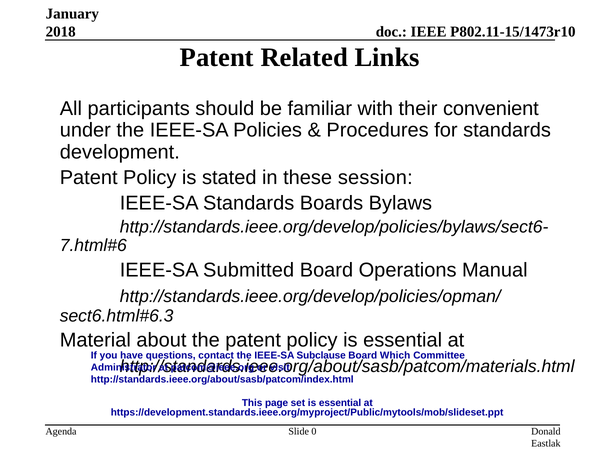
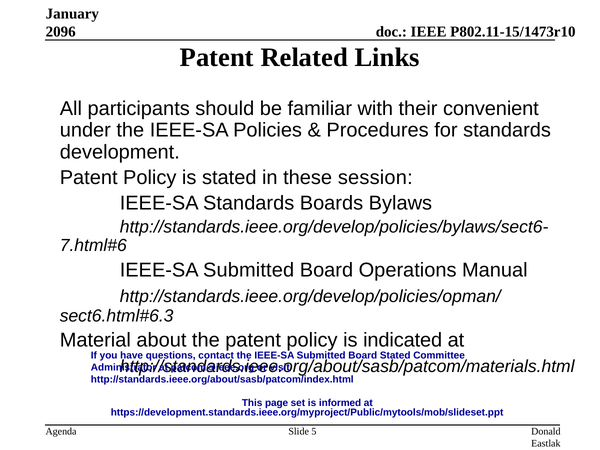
2018: 2018 -> 2096
policy is essential: essential -> indicated
the IEEE-SA Subclause: Subclause -> Submitted
Board Which: Which -> Stated
set is essential: essential -> informed
0: 0 -> 5
